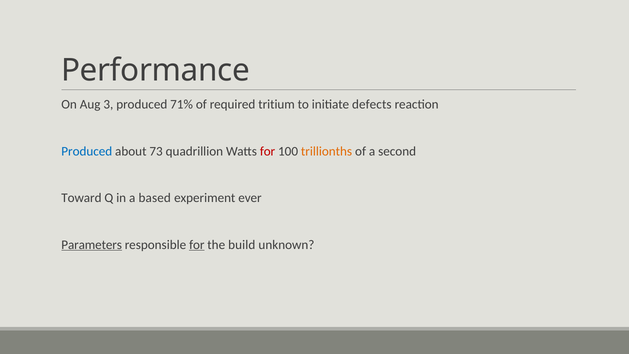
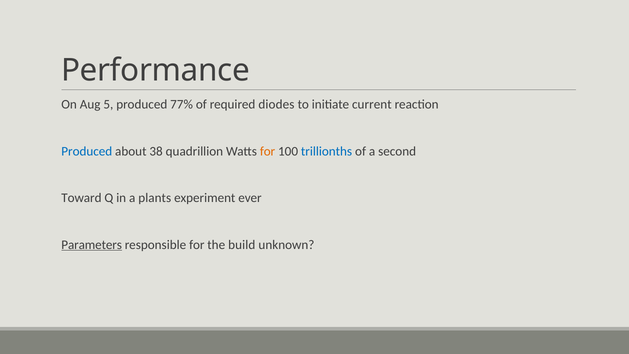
3: 3 -> 5
71%: 71% -> 77%
tritium: tritium -> diodes
defects: defects -> current
73: 73 -> 38
for at (268, 151) colour: red -> orange
trillionths colour: orange -> blue
based: based -> plants
for at (197, 245) underline: present -> none
